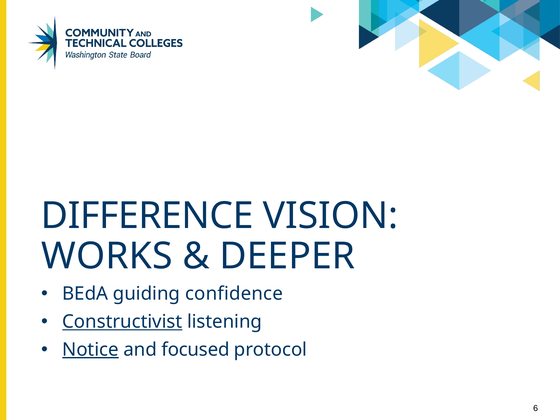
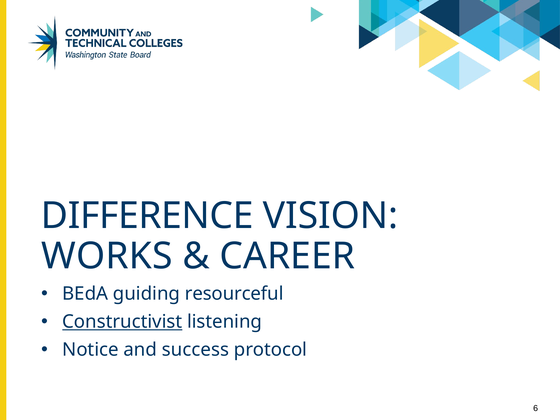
DEEPER: DEEPER -> CAREER
confidence: confidence -> resourceful
Notice underline: present -> none
focused: focused -> success
